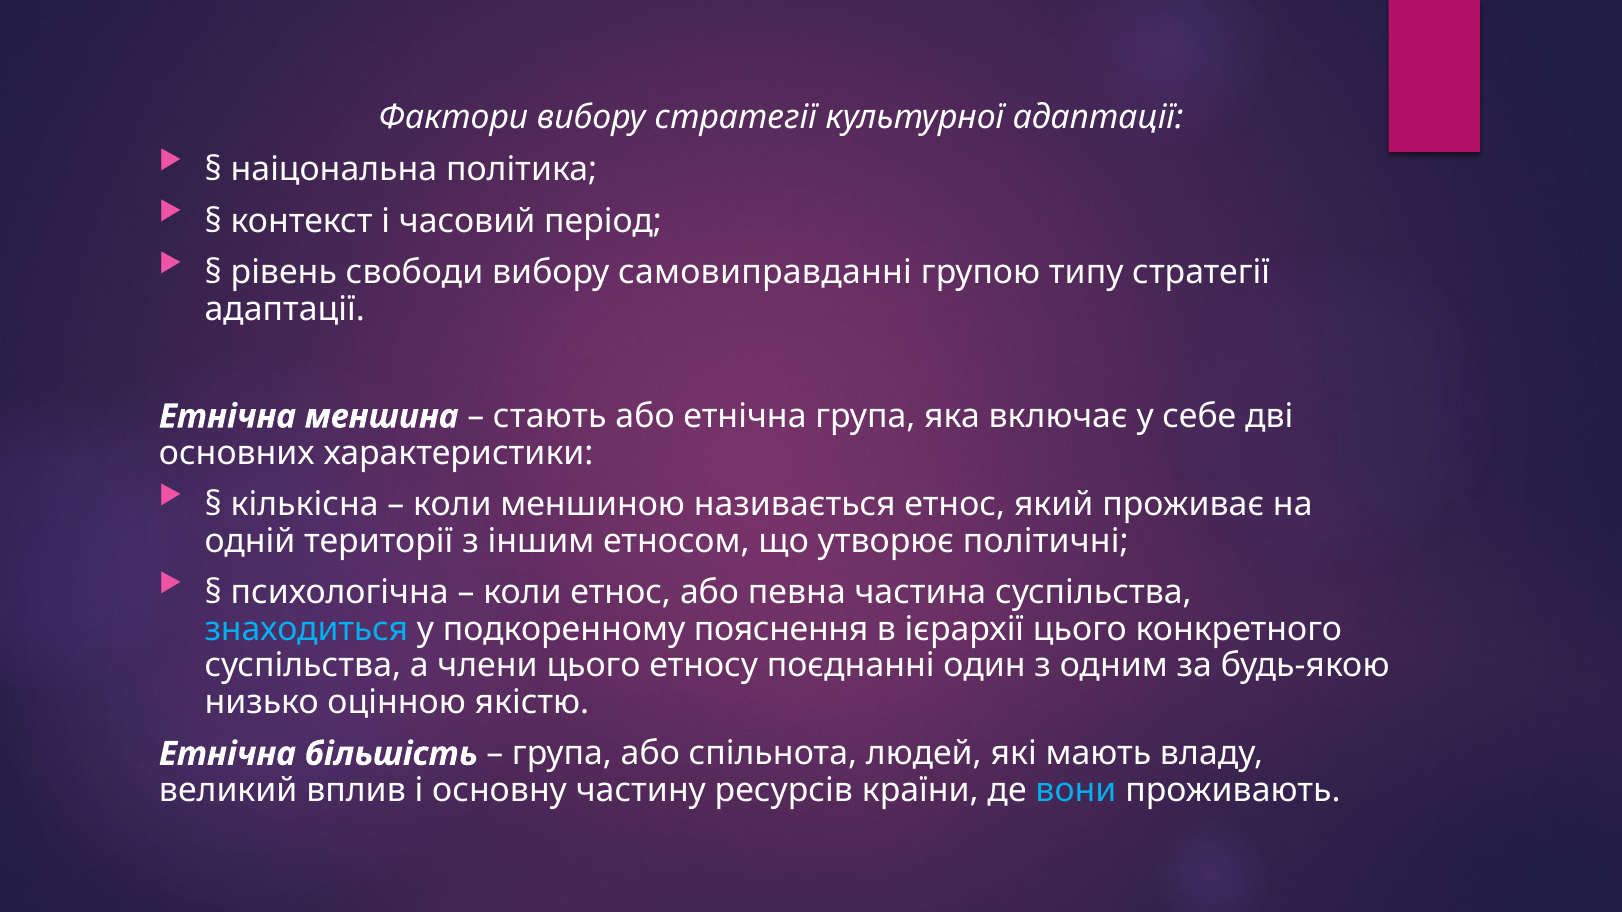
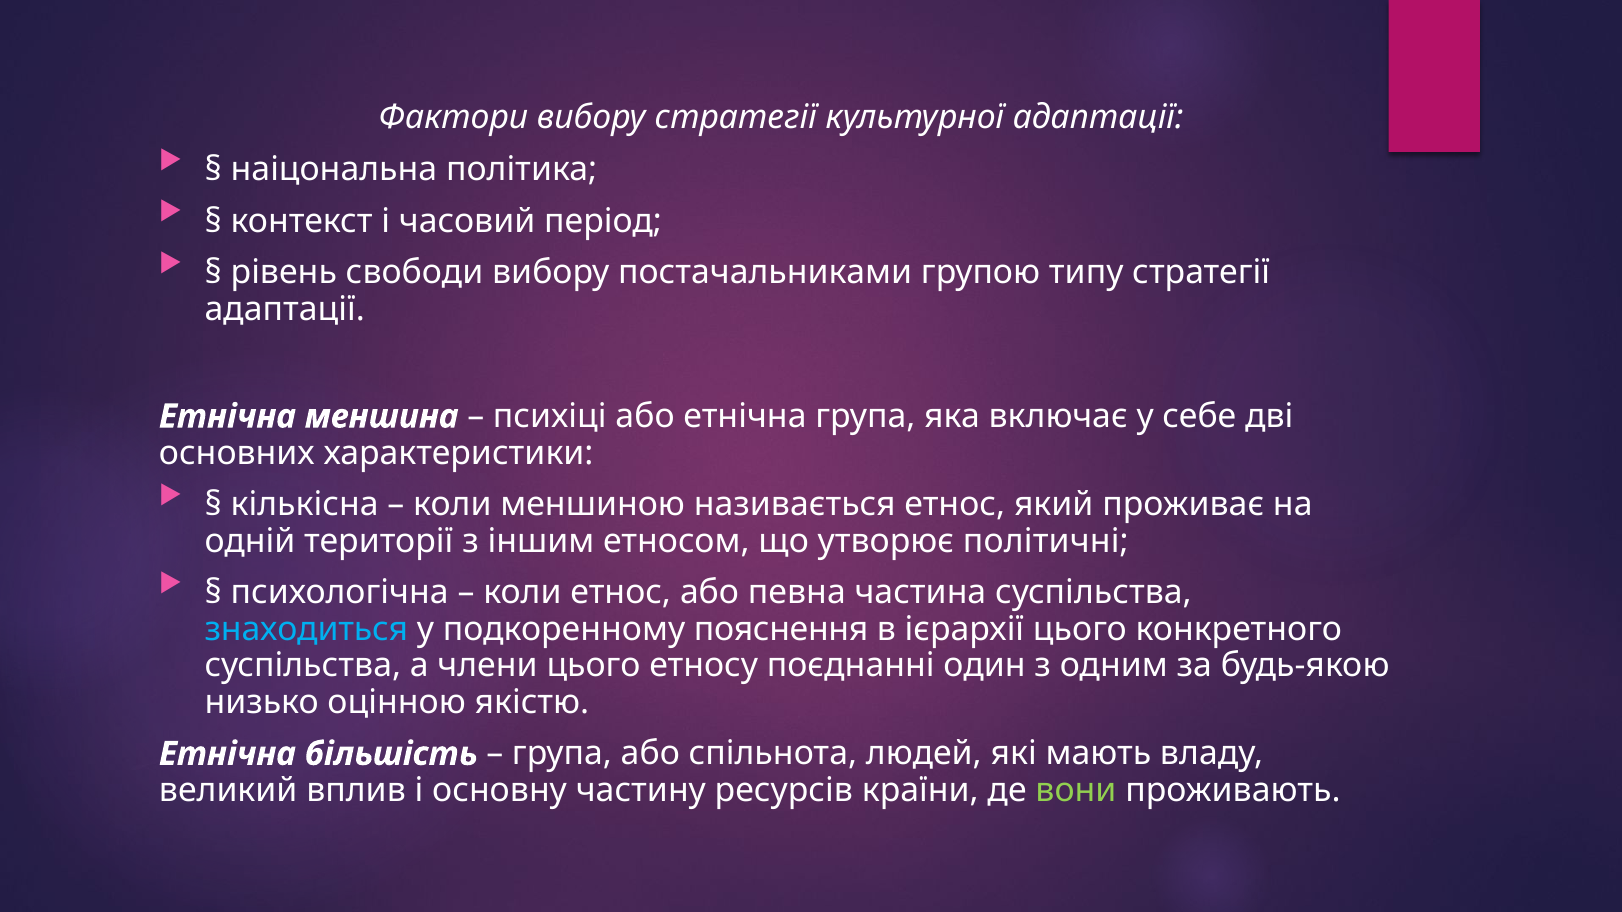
самовиправданні: самовиправданні -> постачальниками
стають: стають -> психіці
вони colour: light blue -> light green
